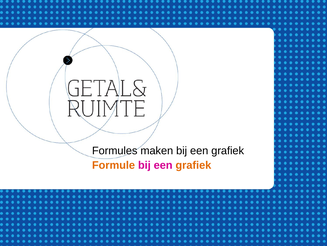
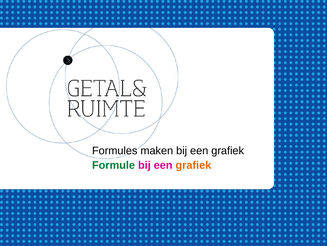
Formule colour: orange -> green
